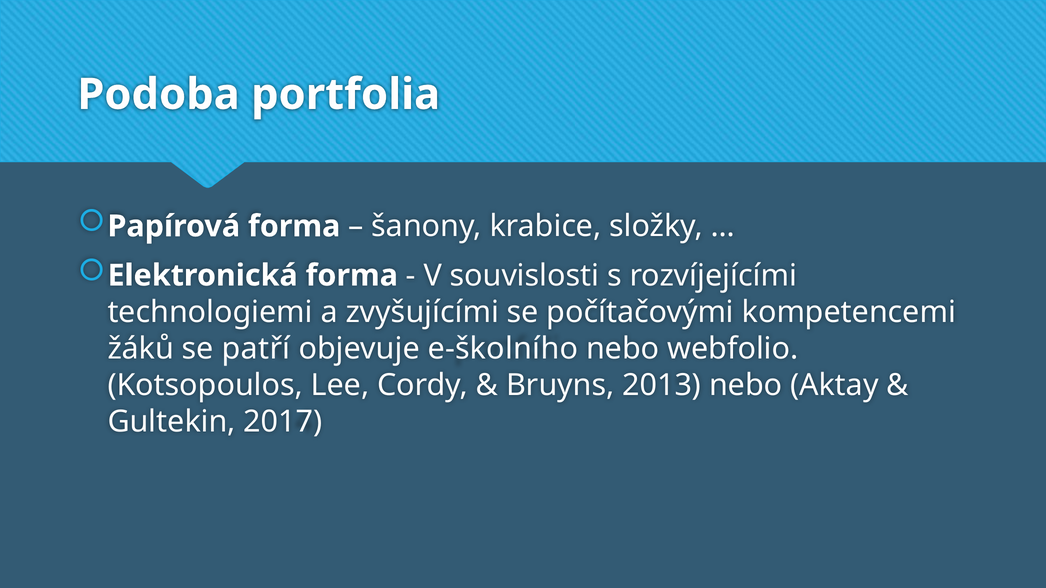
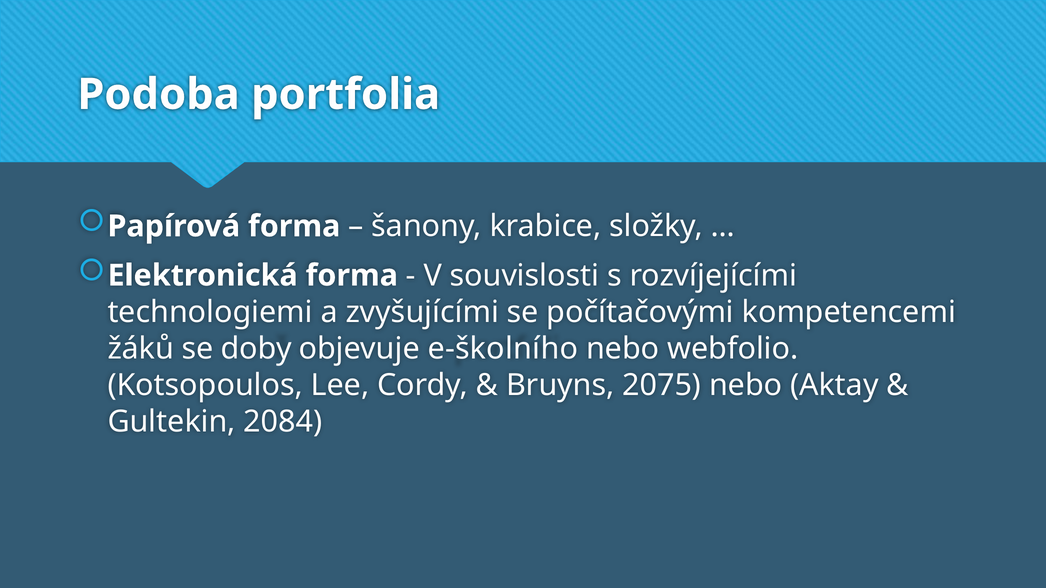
patří: patří -> doby
2013: 2013 -> 2075
2017: 2017 -> 2084
